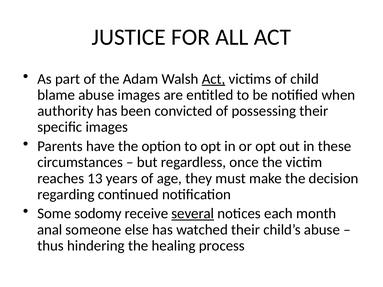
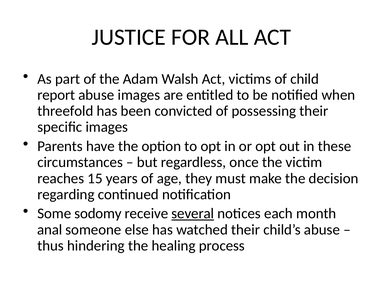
Act at (214, 79) underline: present -> none
blame: blame -> report
authority: authority -> threefold
13: 13 -> 15
